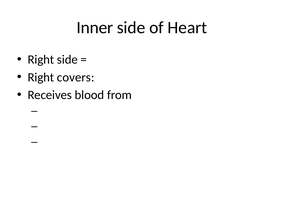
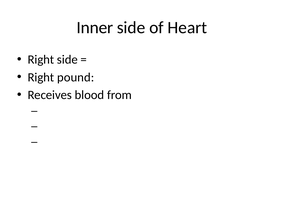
covers: covers -> pound
